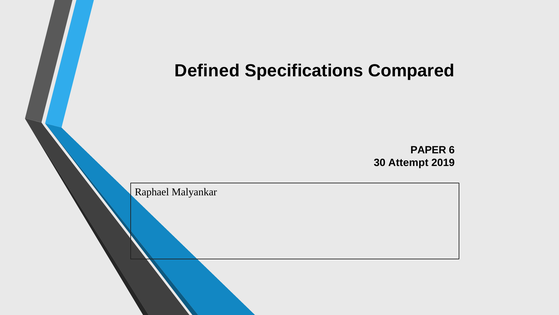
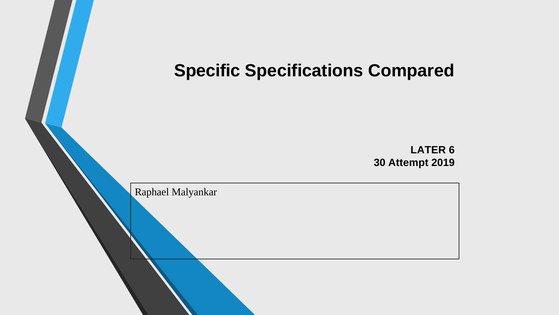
Defined: Defined -> Specific
PAPER: PAPER -> LATER
